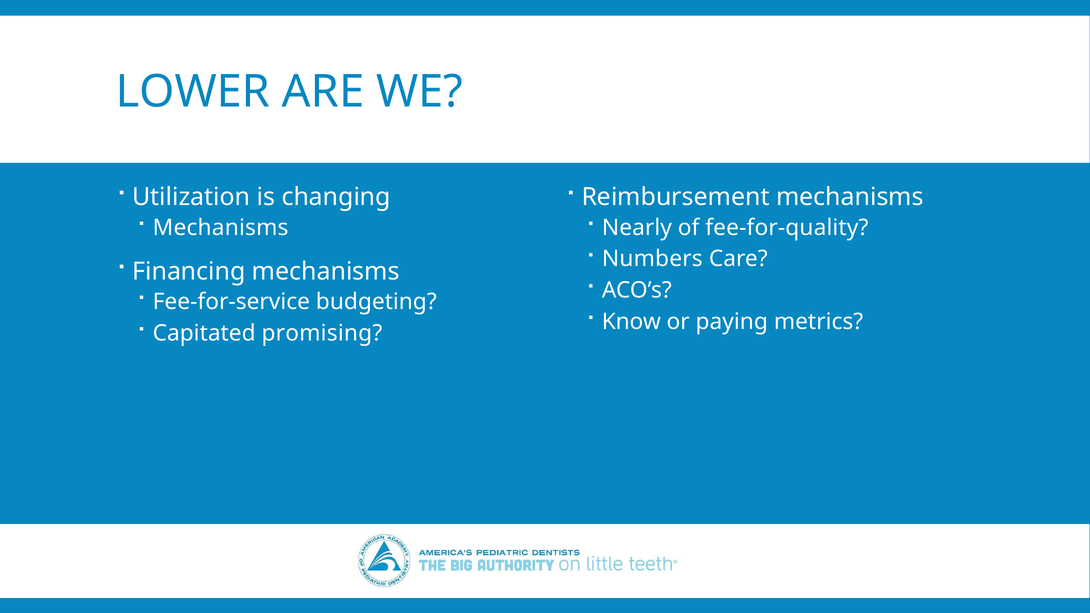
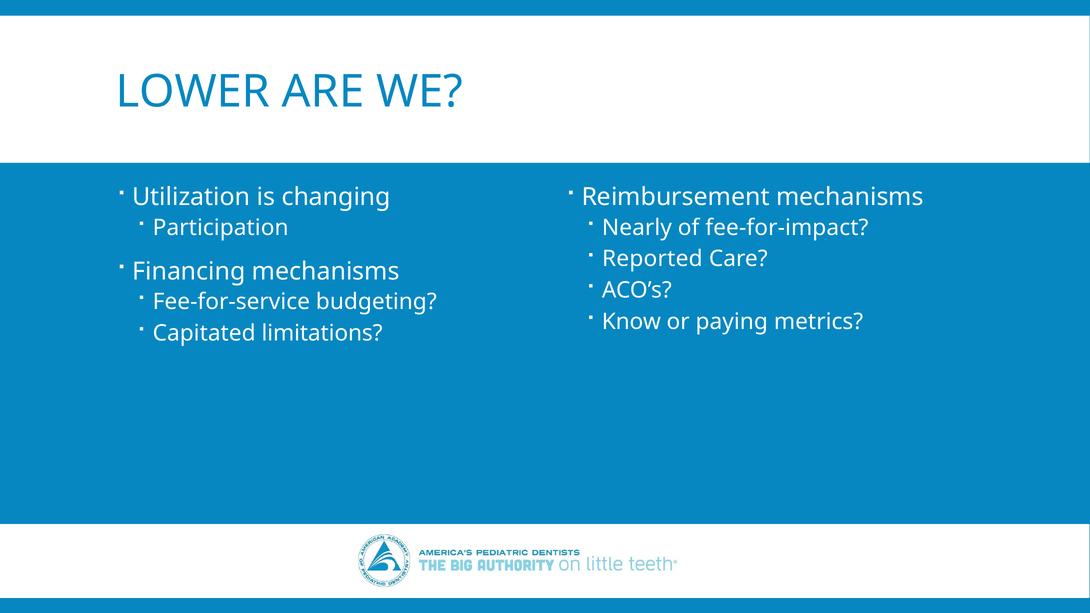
Mechanisms at (221, 228): Mechanisms -> Participation
fee-for-quality: fee-for-quality -> fee-for-impact
Numbers: Numbers -> Reported
promising: promising -> limitations
